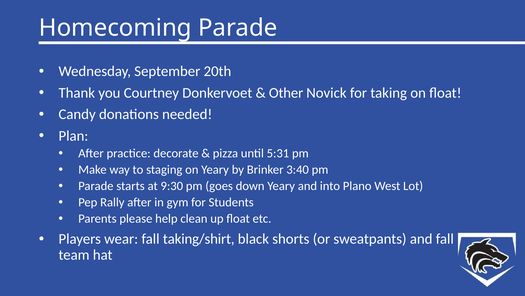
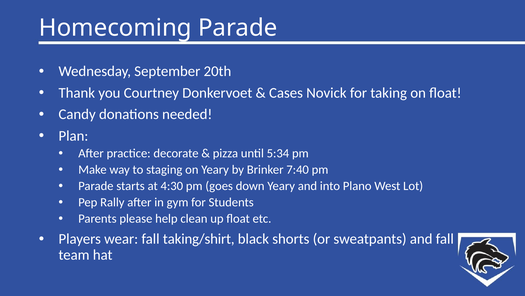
Other: Other -> Cases
5:31: 5:31 -> 5:34
3:40: 3:40 -> 7:40
9:30: 9:30 -> 4:30
